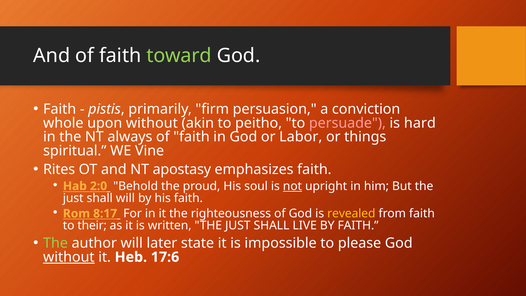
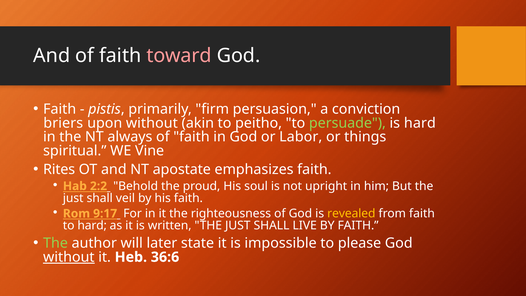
toward colour: light green -> pink
whole: whole -> briers
persuade colour: pink -> light green
apostasy: apostasy -> apostate
2:0: 2:0 -> 2:2
not underline: present -> none
shall will: will -> veil
8:17: 8:17 -> 9:17
to their: their -> hard
17:6: 17:6 -> 36:6
